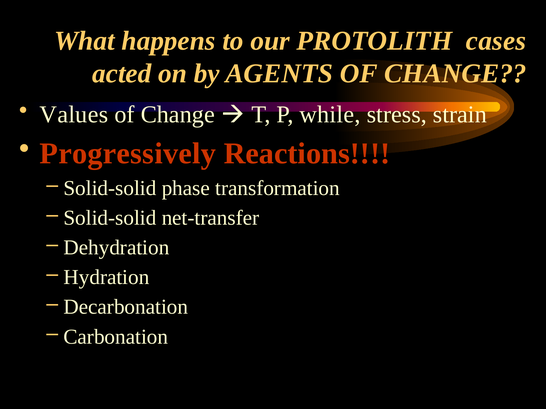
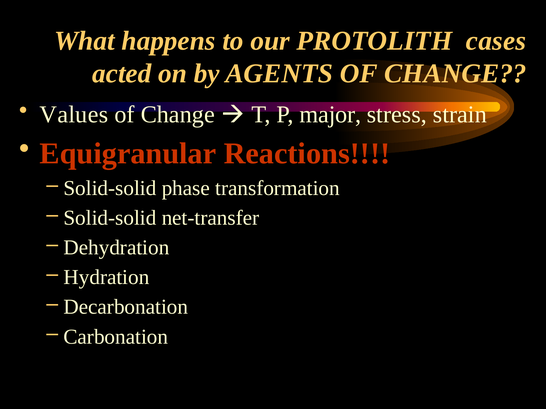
while: while -> major
Progressively: Progressively -> Equigranular
